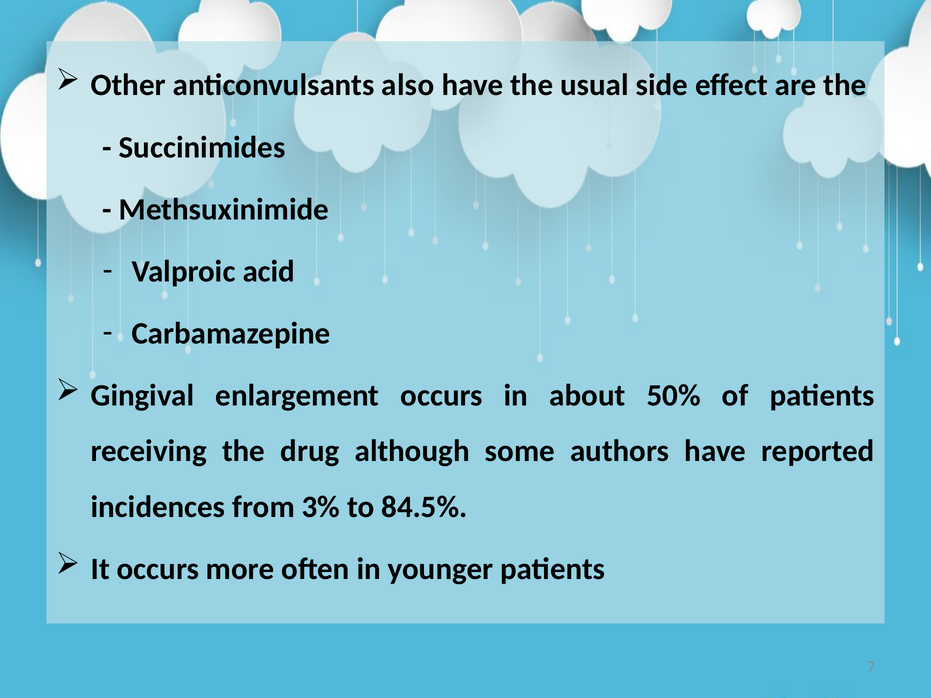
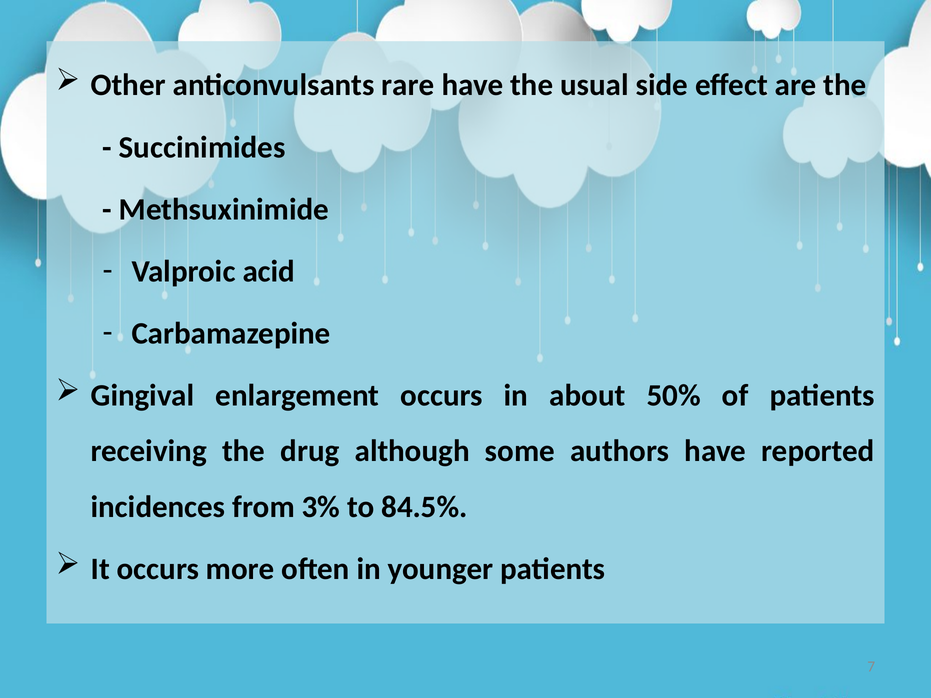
also: also -> rare
